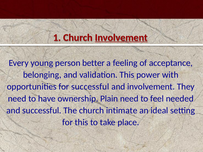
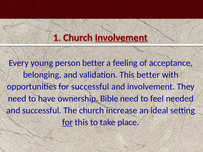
This power: power -> better
Plain: Plain -> Bible
intimate: intimate -> increase
for at (68, 123) underline: none -> present
